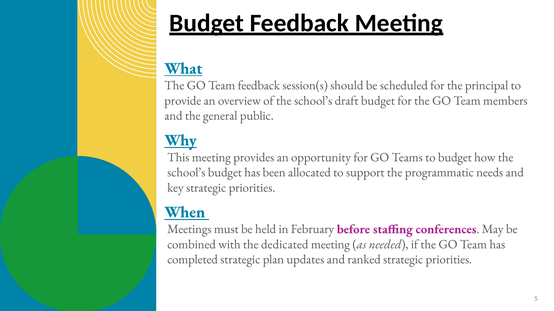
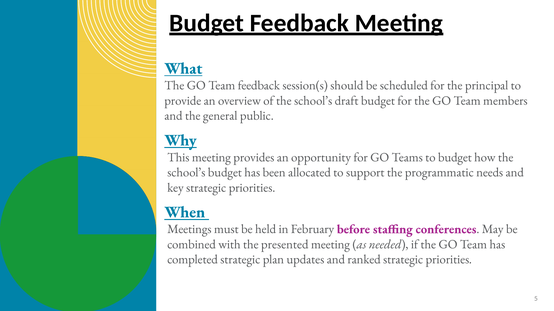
dedicated: dedicated -> presented
